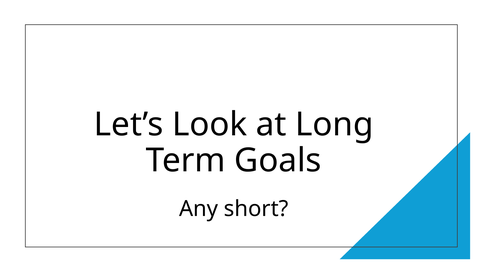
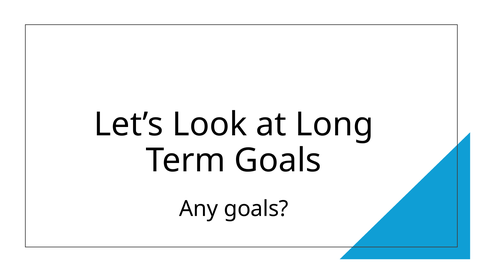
Any short: short -> goals
